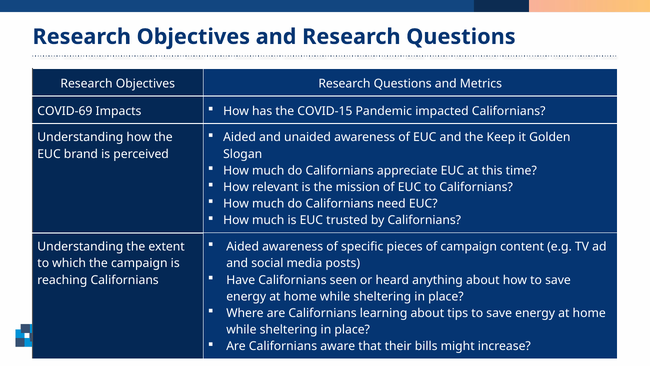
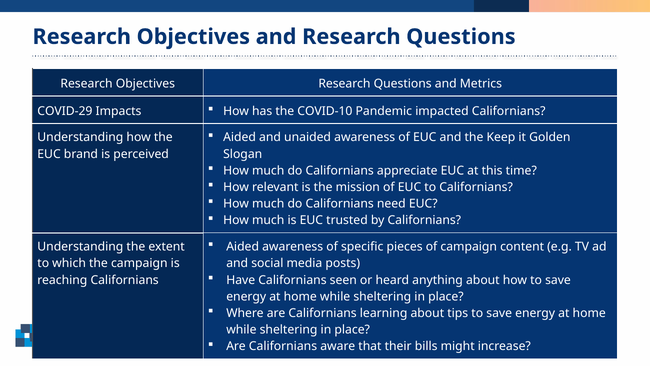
COVID-69: COVID-69 -> COVID-29
COVID-15: COVID-15 -> COVID-10
